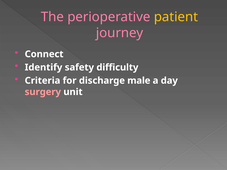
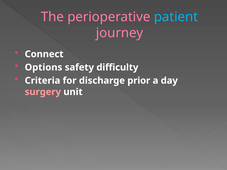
patient colour: yellow -> light blue
Identify: Identify -> Options
male: male -> prior
